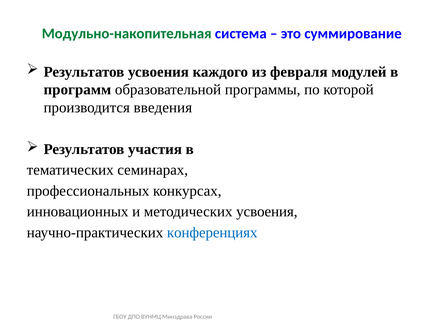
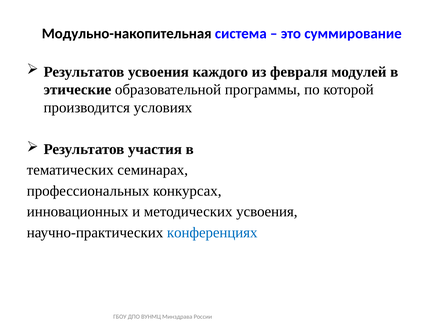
Модульно-накопительная colour: green -> black
программ: программ -> этические
введения: введения -> условиях
